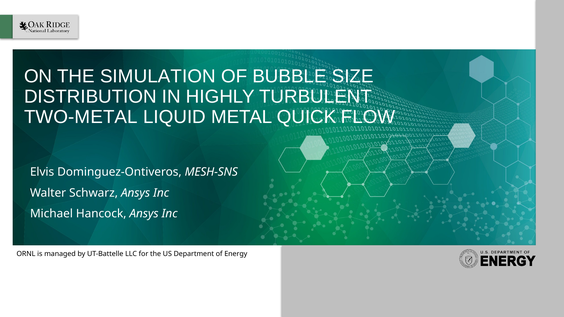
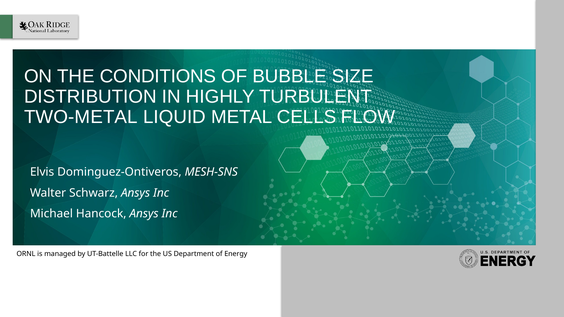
SIMULATION: SIMULATION -> CONDITIONS
QUICK: QUICK -> CELLS
